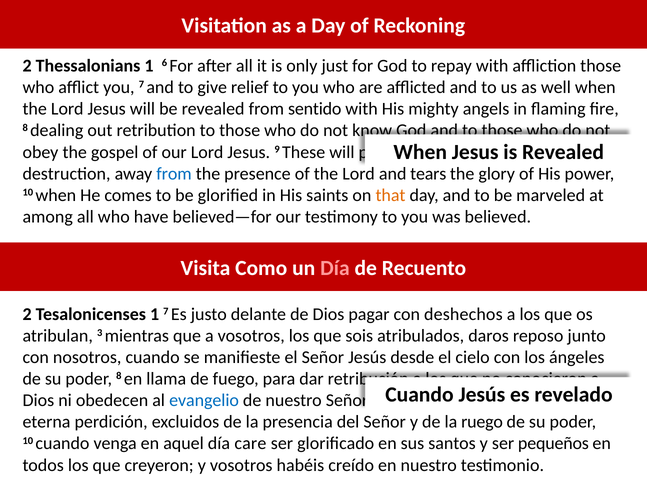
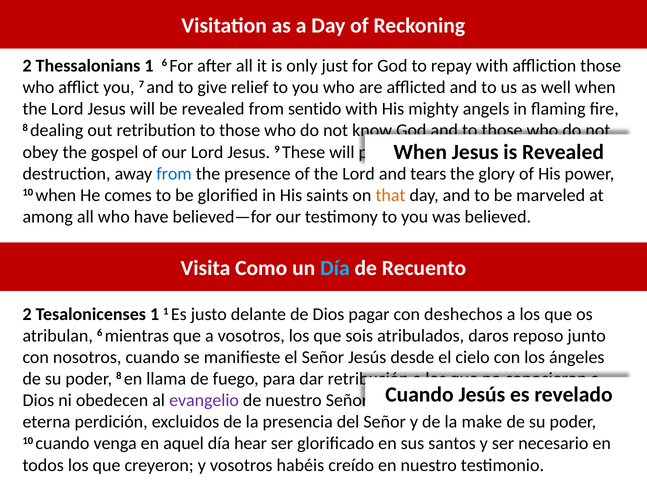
Día at (335, 268) colour: pink -> light blue
1 7: 7 -> 1
atribulan 3: 3 -> 6
evangelio colour: blue -> purple
ruego: ruego -> make
care: care -> hear
pequeños: pequeños -> necesario
